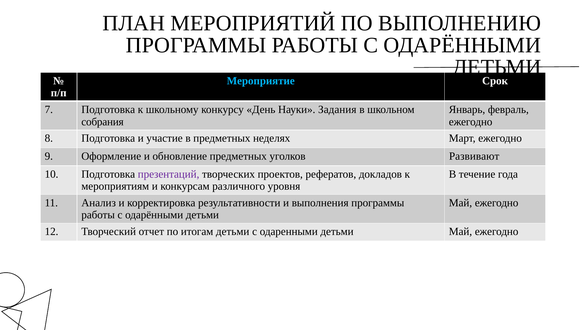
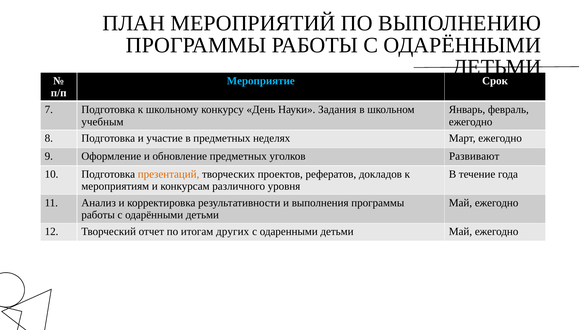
собрания: собрания -> учебным
презентаций colour: purple -> orange
итогам детьми: детьми -> других
